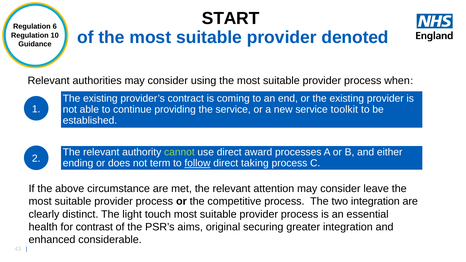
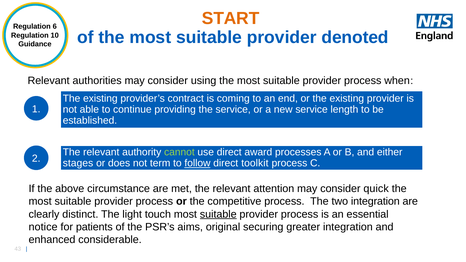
START colour: black -> orange
toolkit: toolkit -> length
ending: ending -> stages
taking: taking -> toolkit
leave: leave -> quick
suitable at (218, 214) underline: none -> present
health: health -> notice
contrast: contrast -> patients
